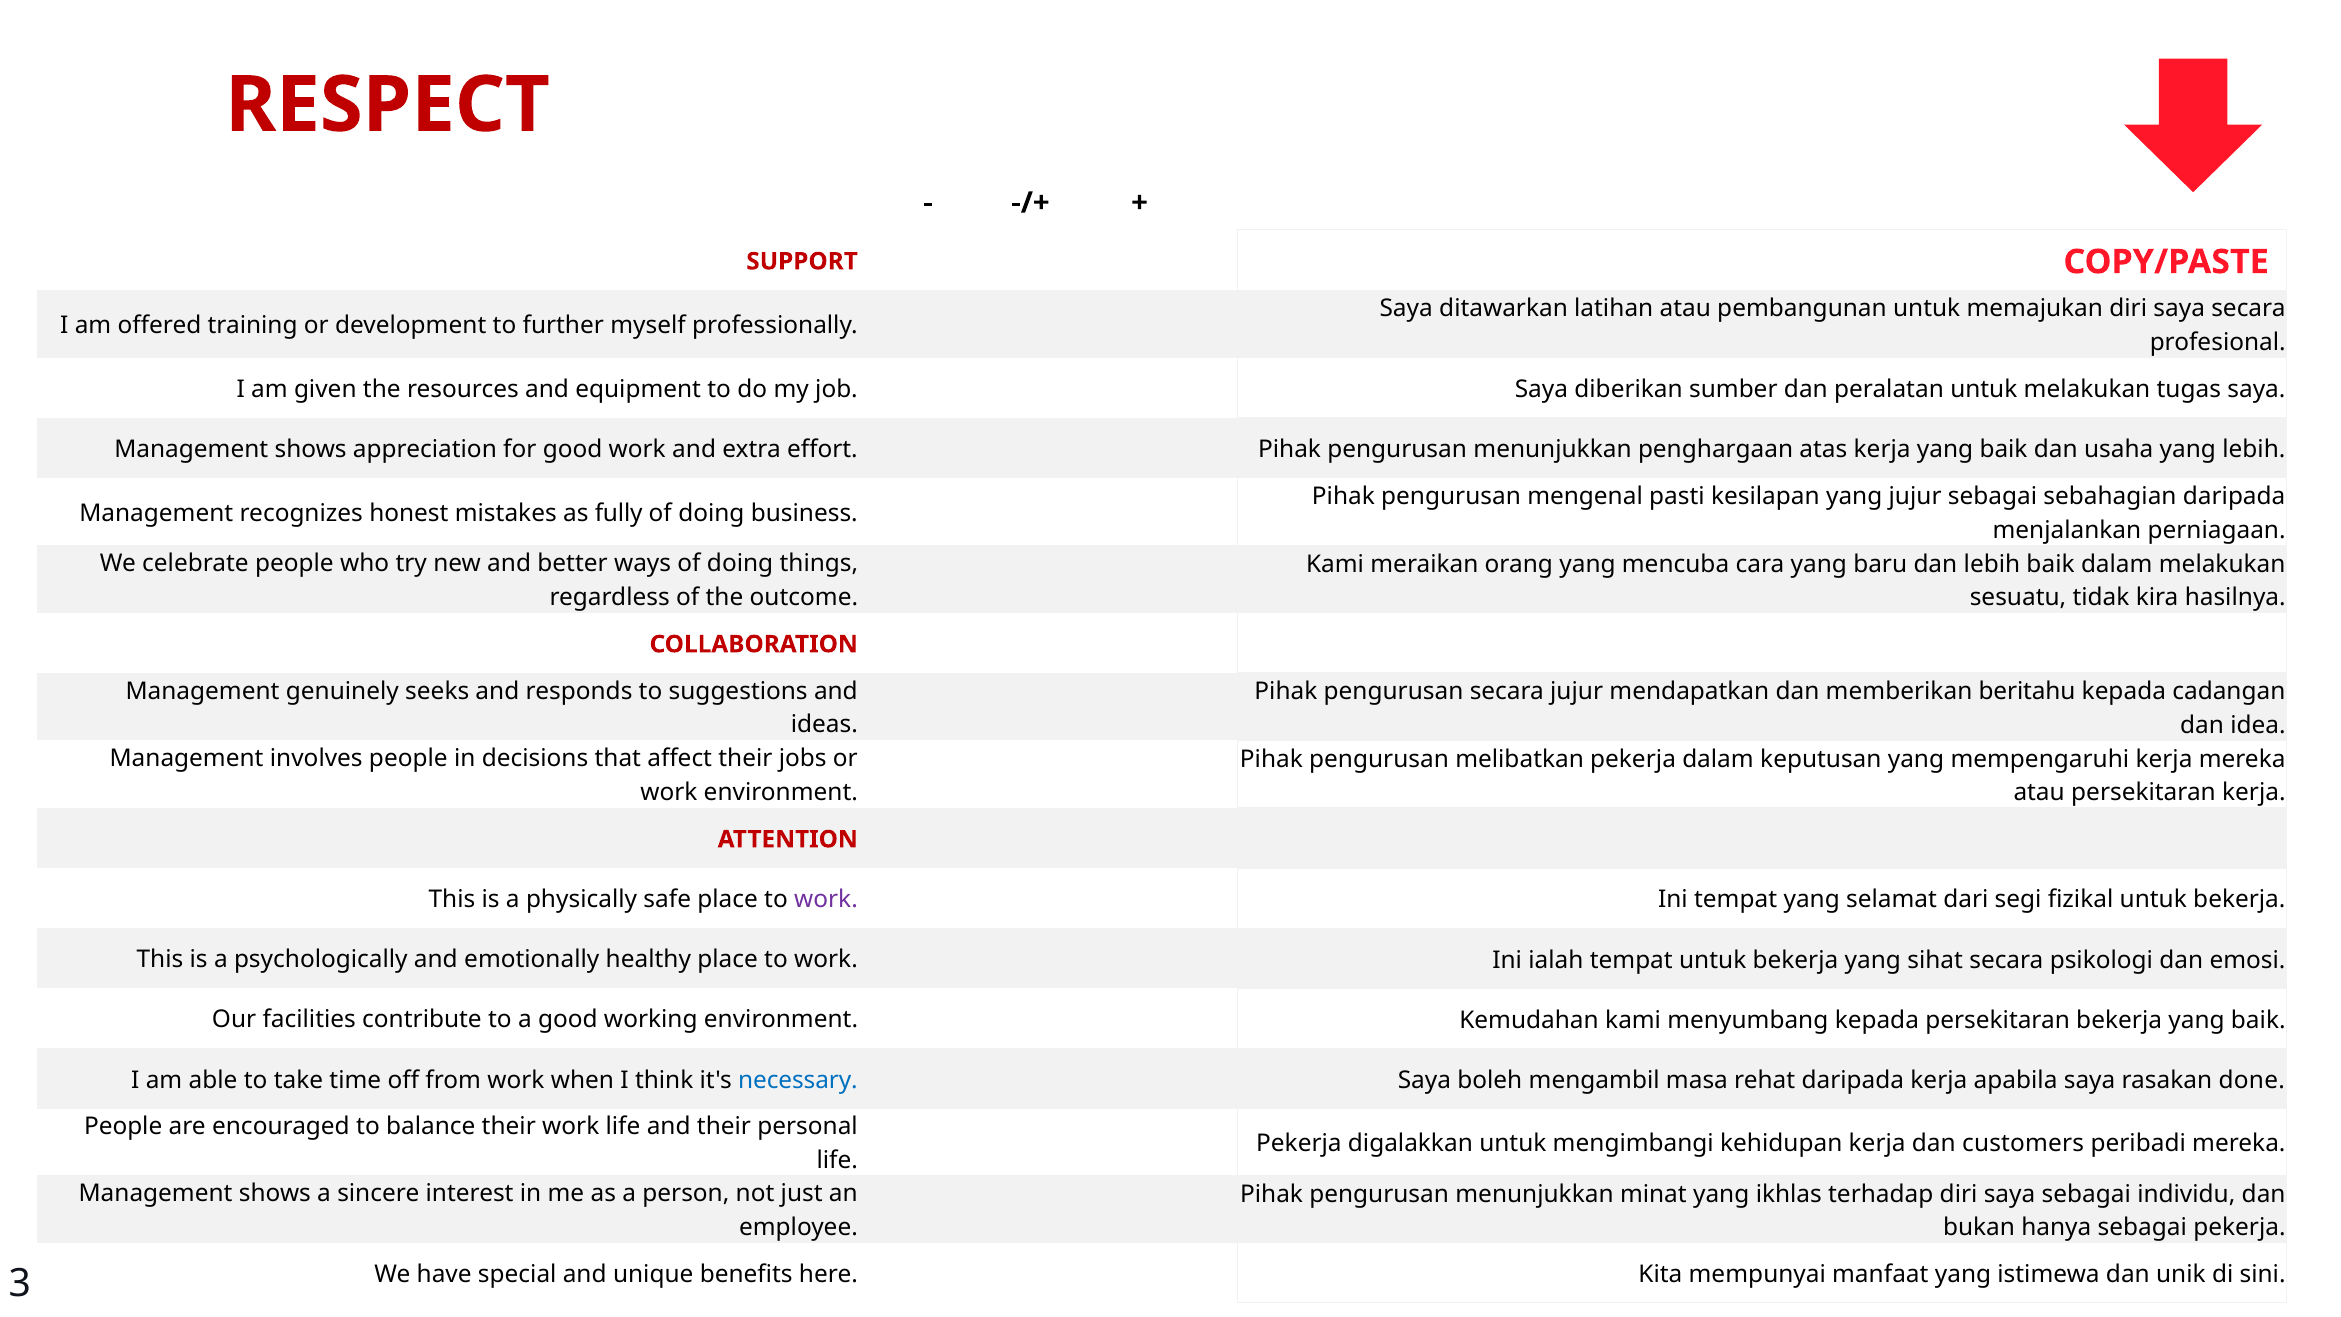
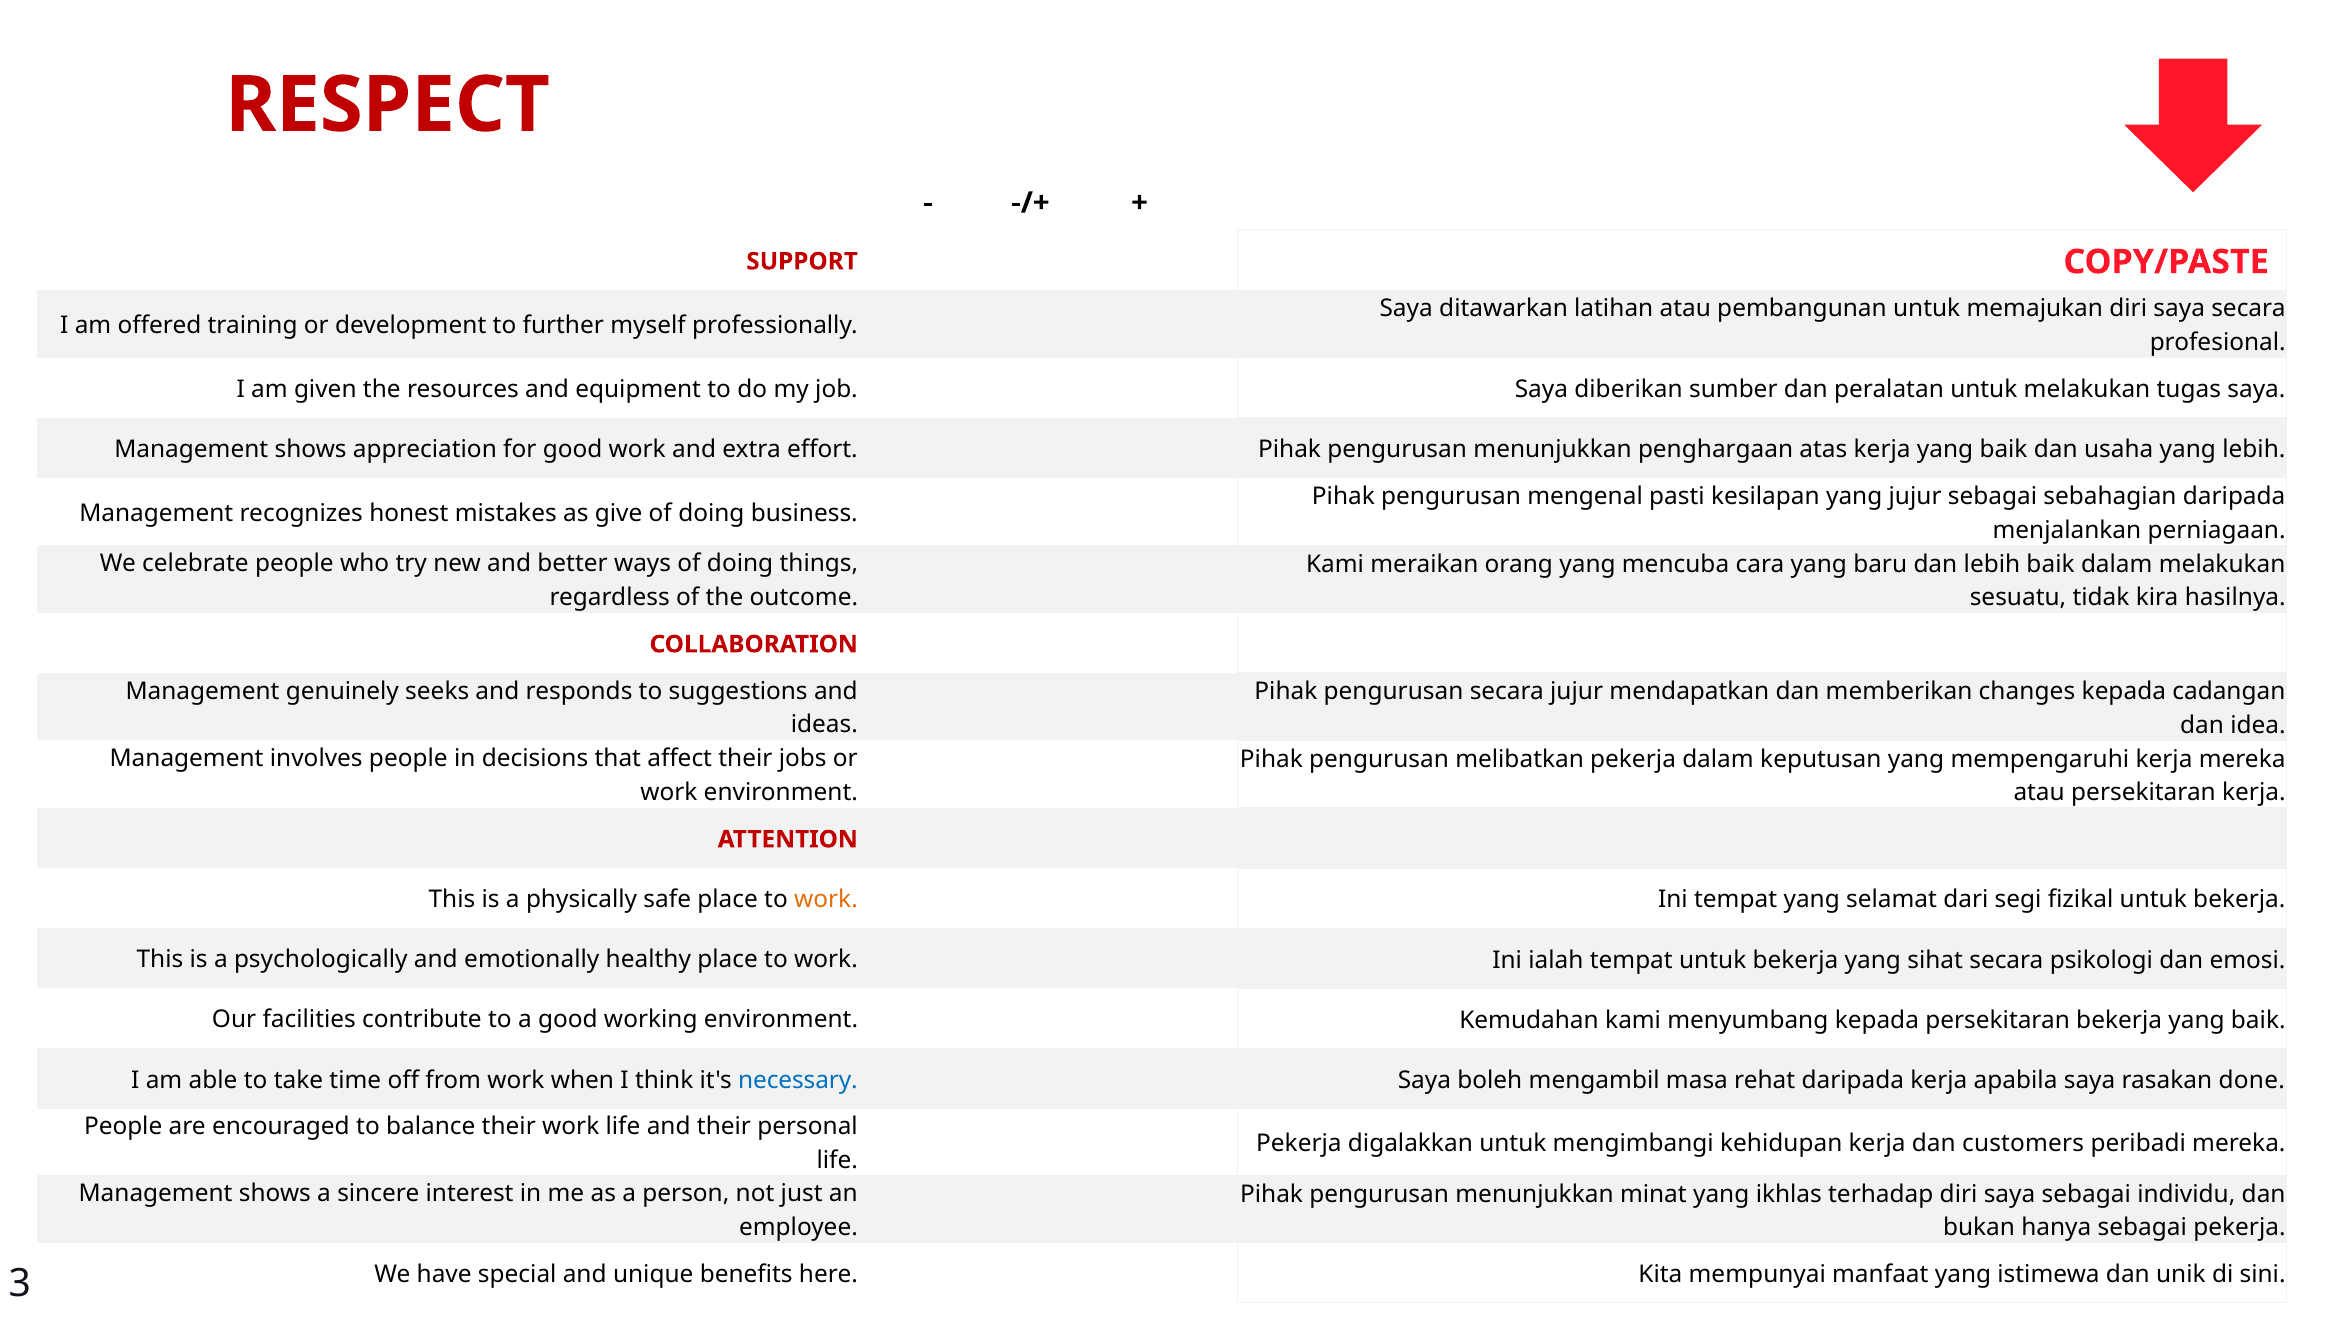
fully: fully -> give
beritahu: beritahu -> changes
work at (826, 899) colour: purple -> orange
